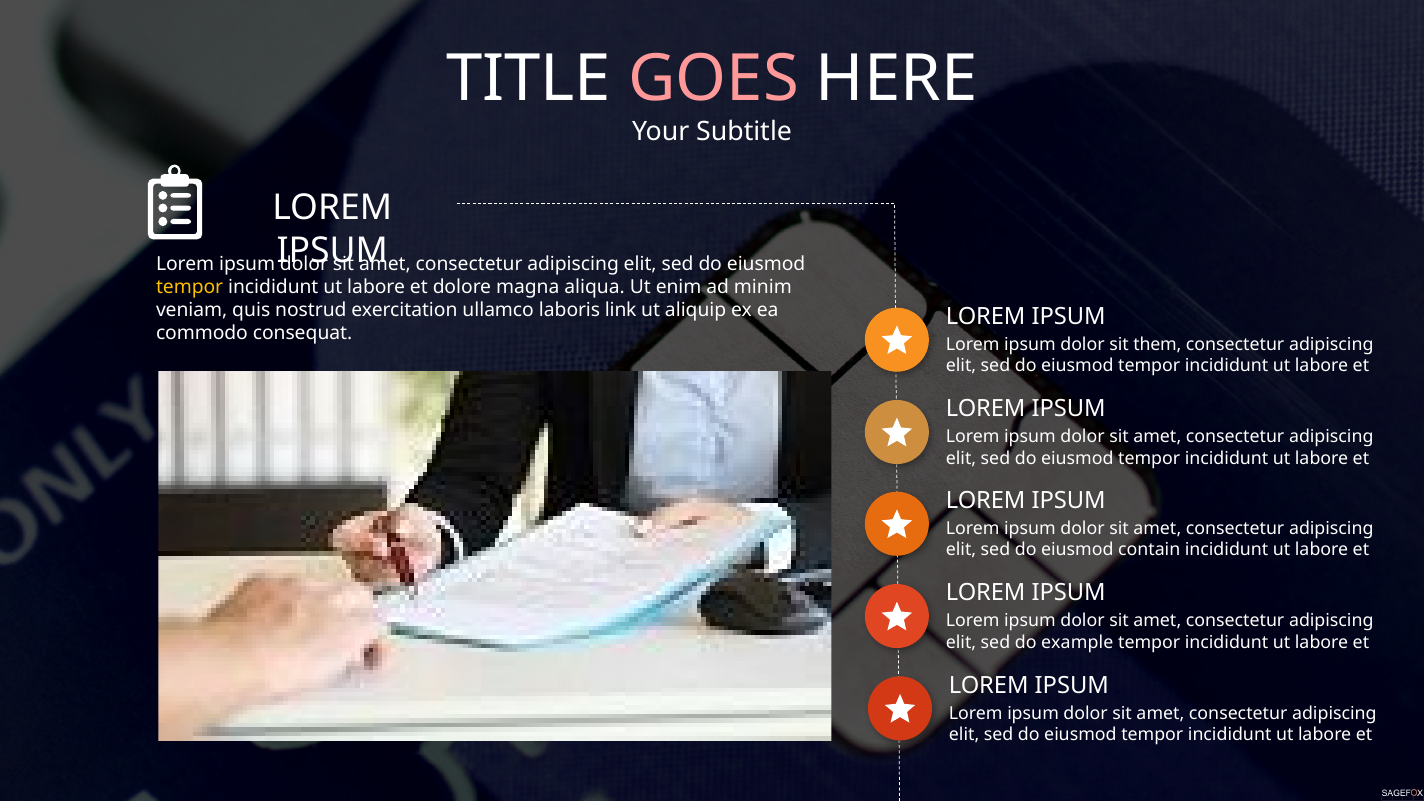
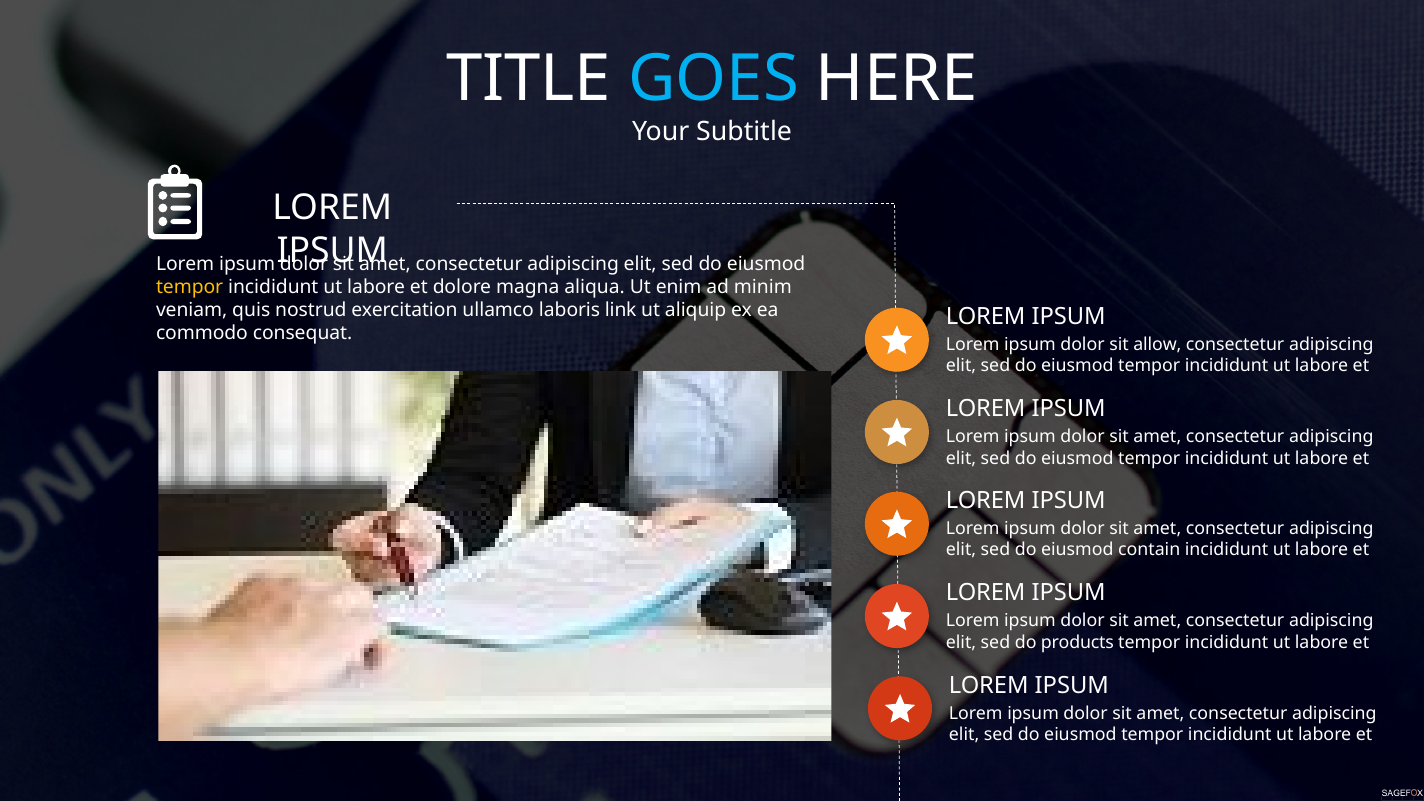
GOES colour: pink -> light blue
them: them -> allow
example: example -> products
